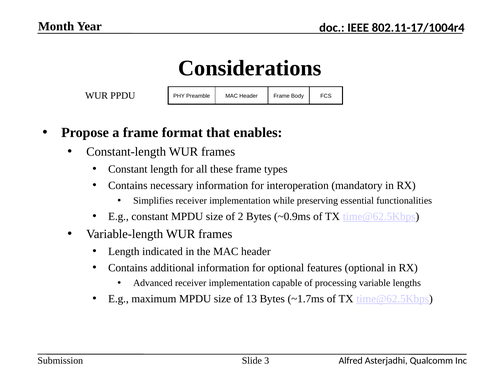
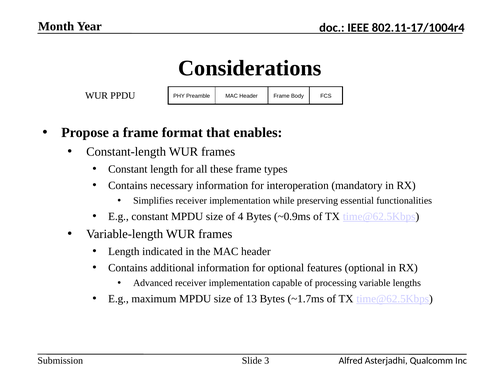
2: 2 -> 4
